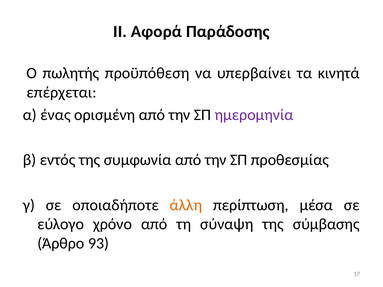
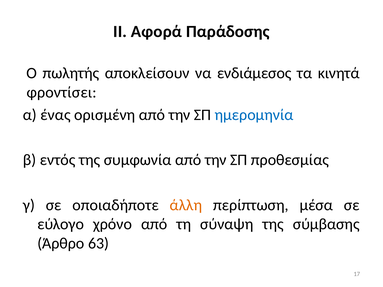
προϋπόθεση: προϋπόθεση -> αποκλείσουν
υπερβαίνει: υπερβαίνει -> ενδιάμεσος
επέρχεται: επέρχεται -> φροντίσει
ημερομηνία colour: purple -> blue
93: 93 -> 63
